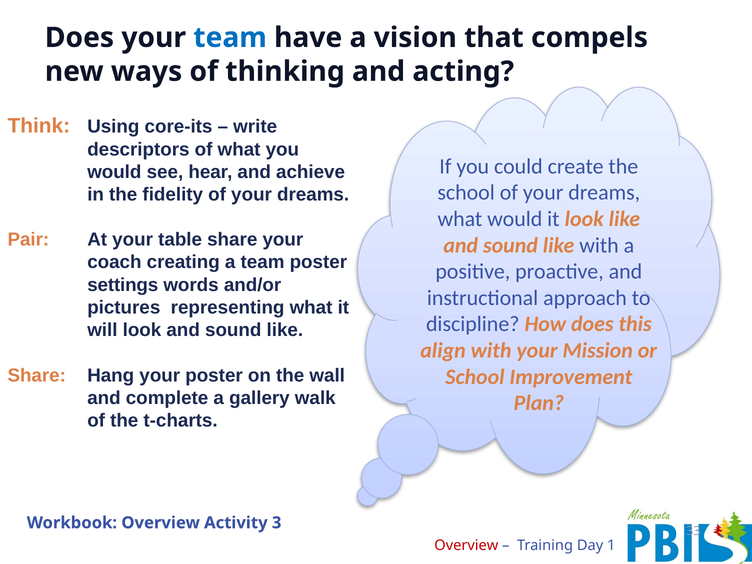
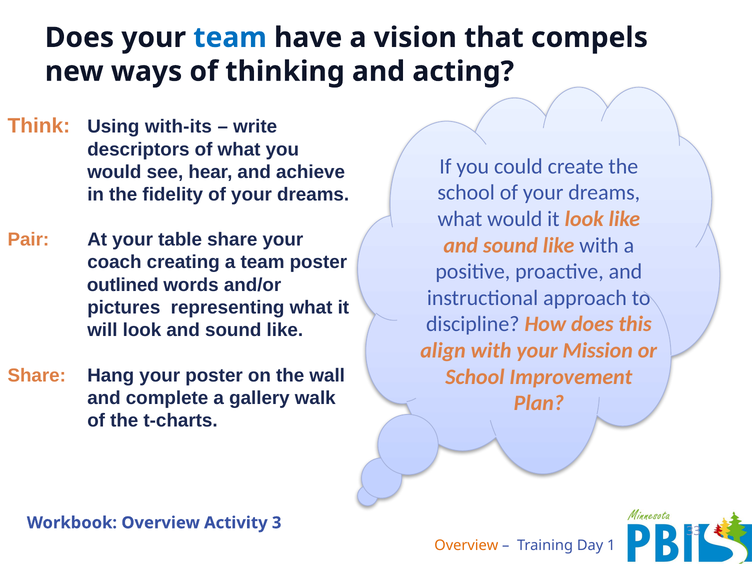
core-its: core-its -> with-its
settings: settings -> outlined
Overview at (466, 545) colour: red -> orange
